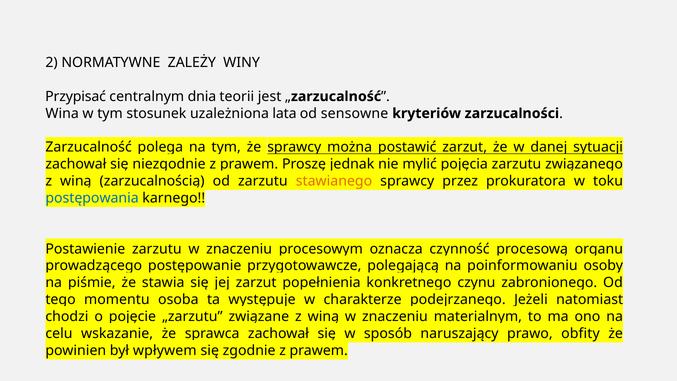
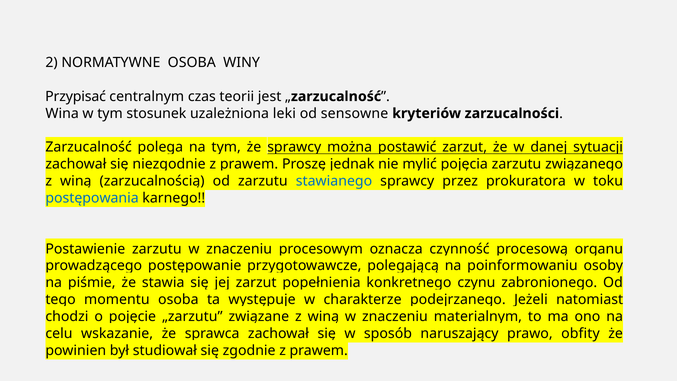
NORMATYWNE ZALEŻY: ZALEŻY -> OSOBA
dnia: dnia -> czas
lata: lata -> leki
stawianego colour: orange -> blue
wpływem: wpływem -> studiował
